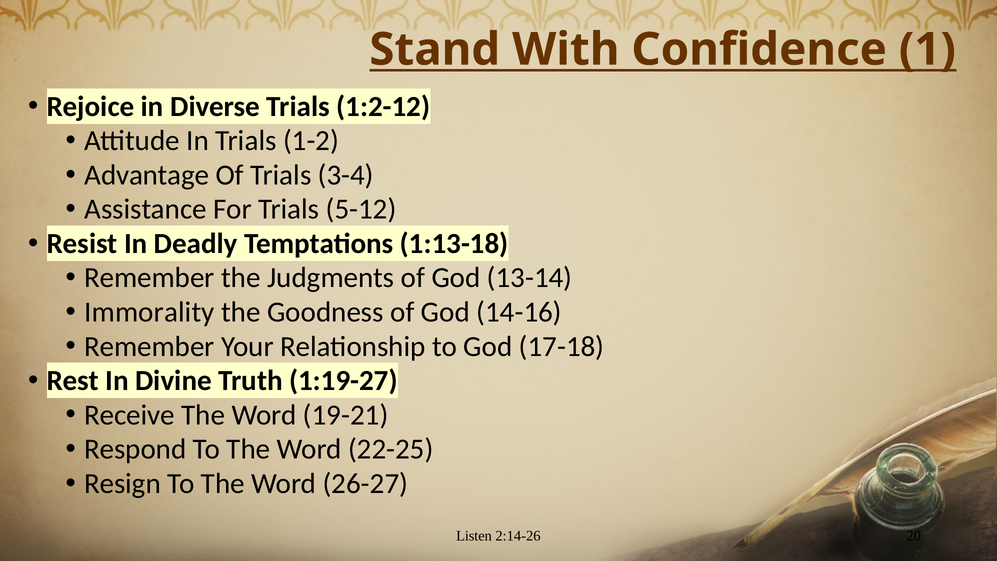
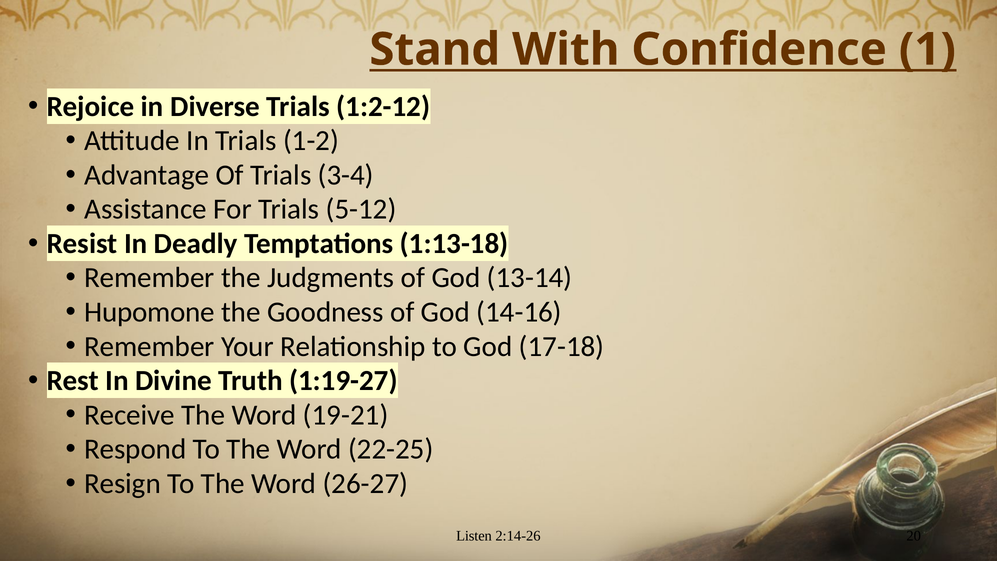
Immorality: Immorality -> Hupomone
